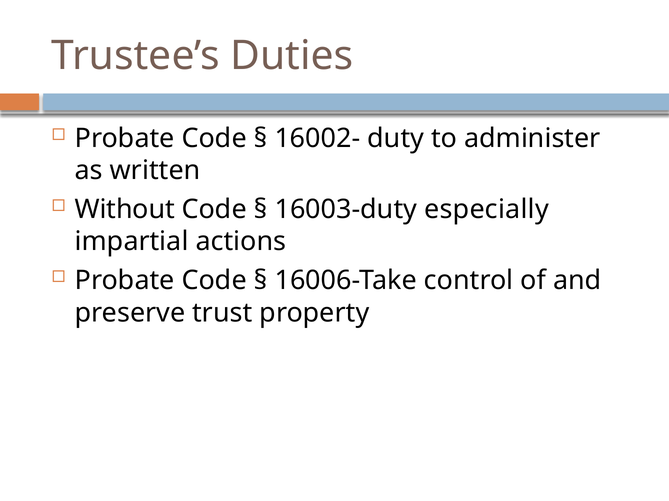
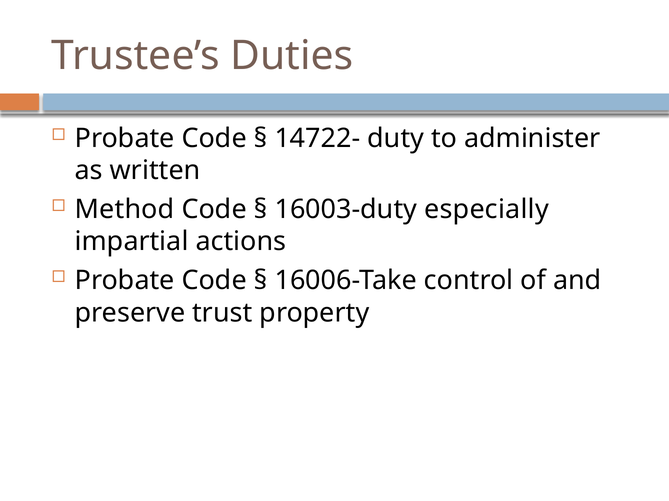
16002-: 16002- -> 14722-
Without: Without -> Method
